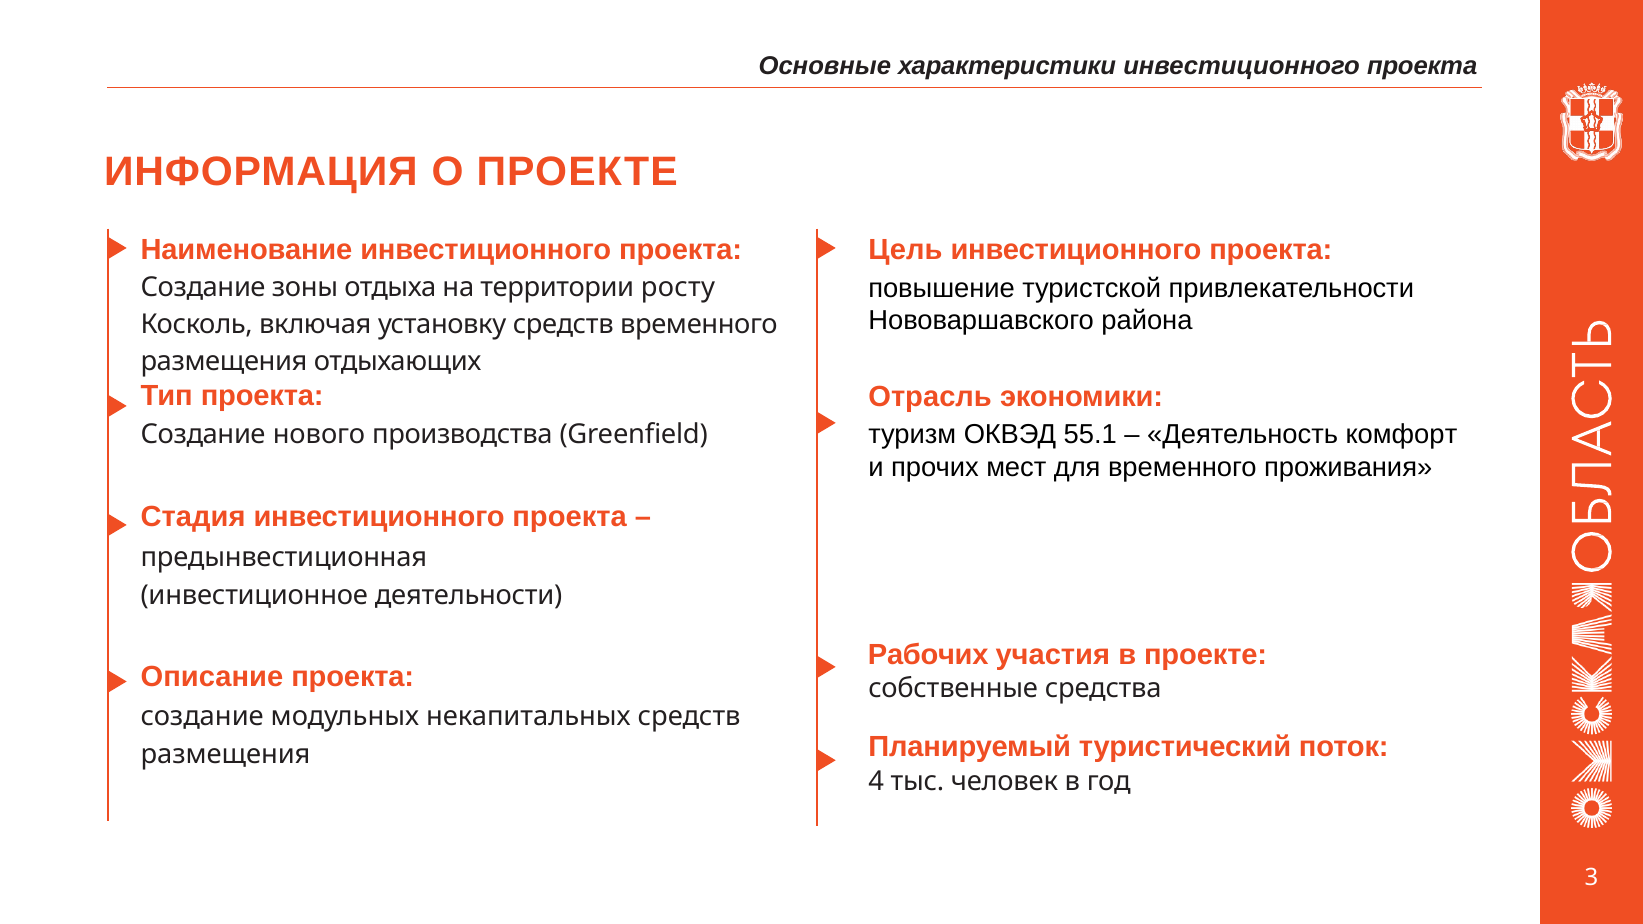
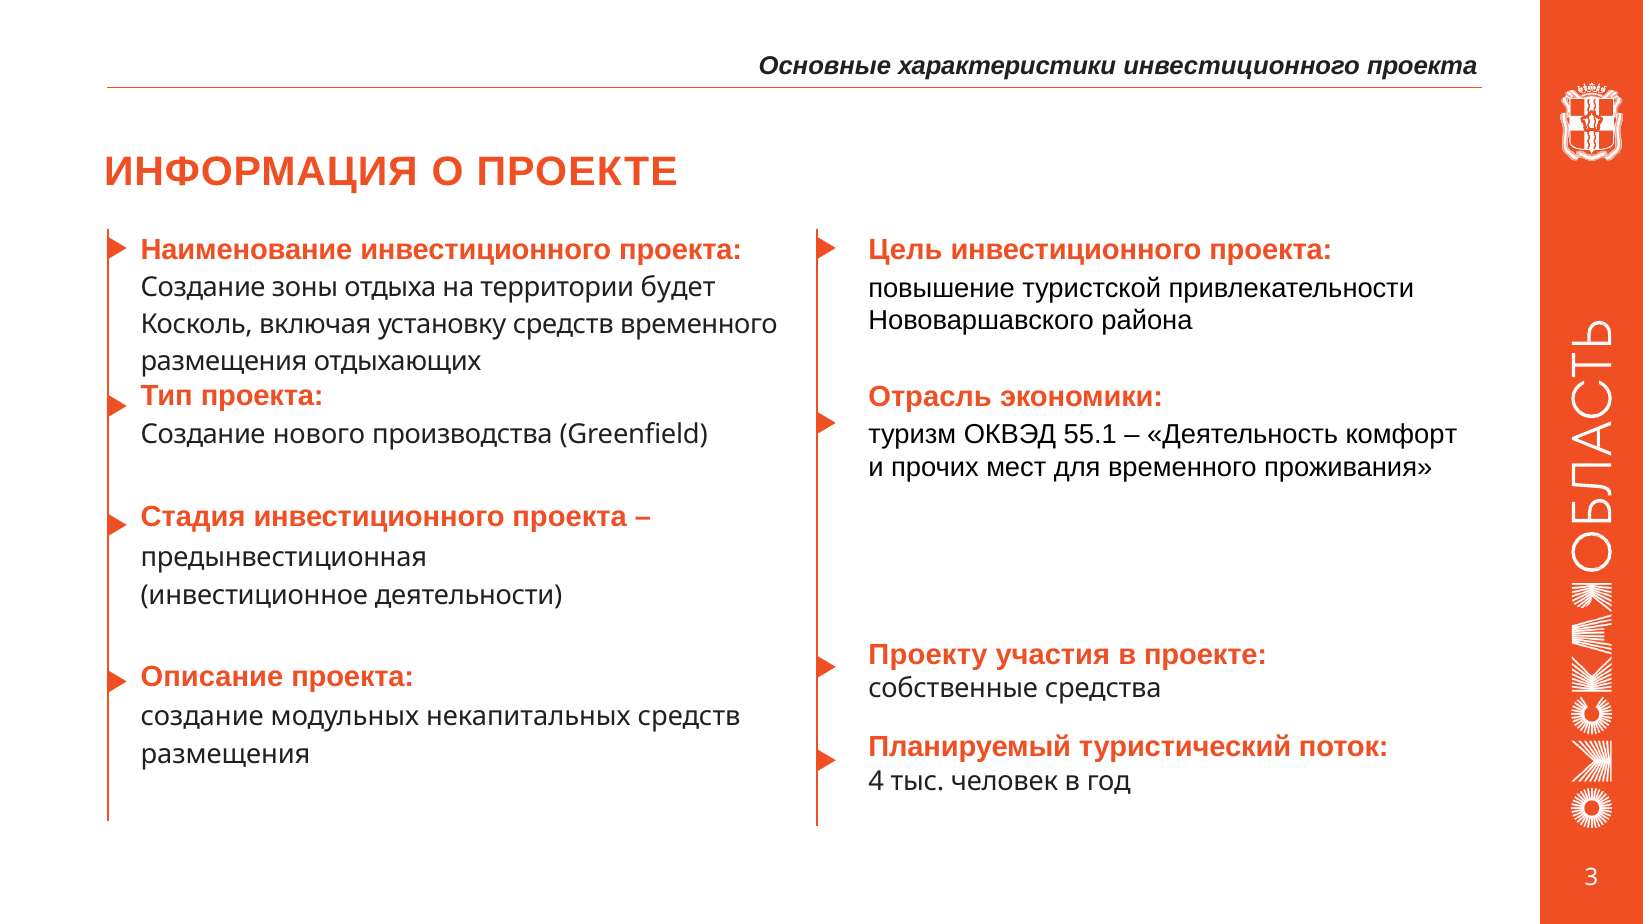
росту: росту -> будет
Рабочих: Рабочих -> Проекту
